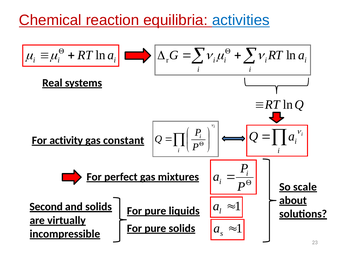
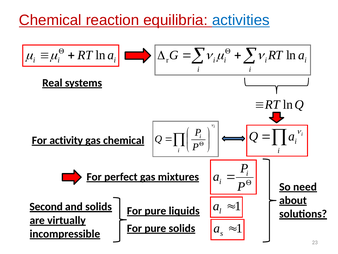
gas constant: constant -> chemical
scale: scale -> need
